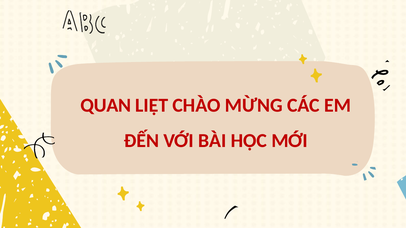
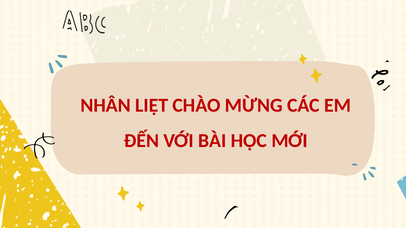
QUAN: QUAN -> NHÂN
